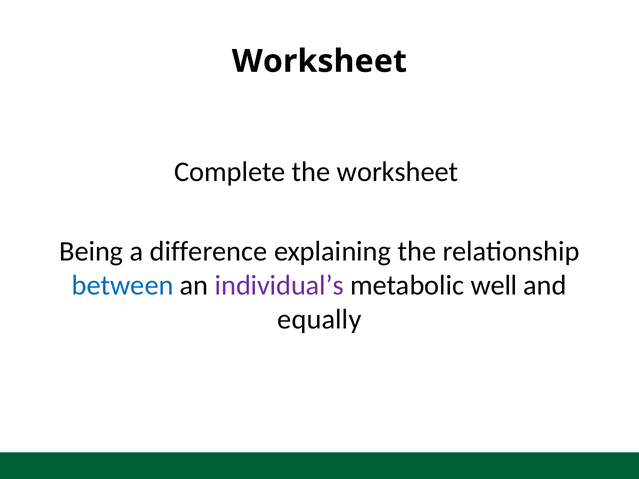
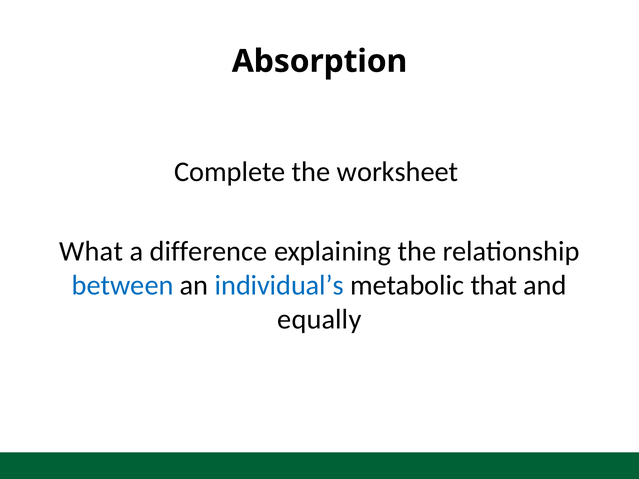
Worksheet at (319, 61): Worksheet -> Absorption
Being: Being -> What
individual’s colour: purple -> blue
well: well -> that
